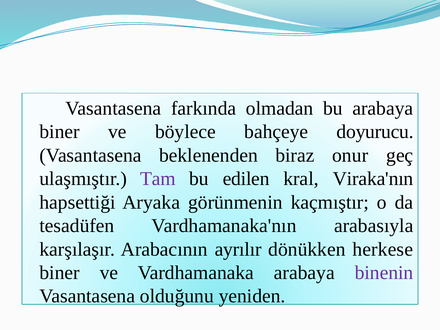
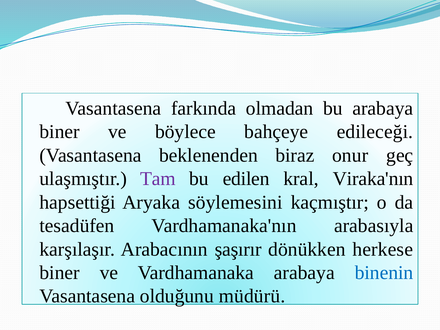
doyurucu: doyurucu -> edileceği
görünmenin: görünmenin -> söylemesini
ayrılır: ayrılır -> şaşırır
binenin colour: purple -> blue
yeniden: yeniden -> müdürü
